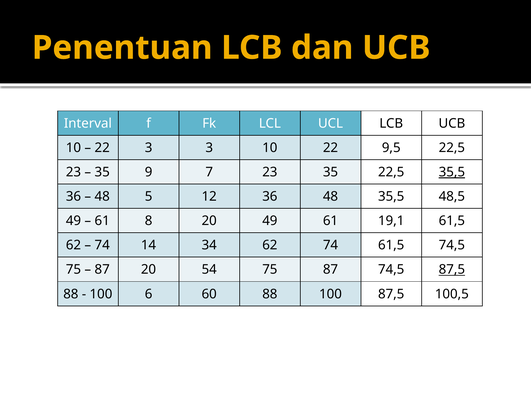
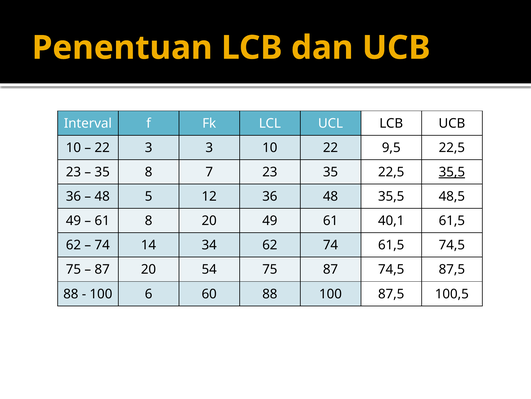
35 9: 9 -> 8
19,1: 19,1 -> 40,1
87,5 at (452, 269) underline: present -> none
